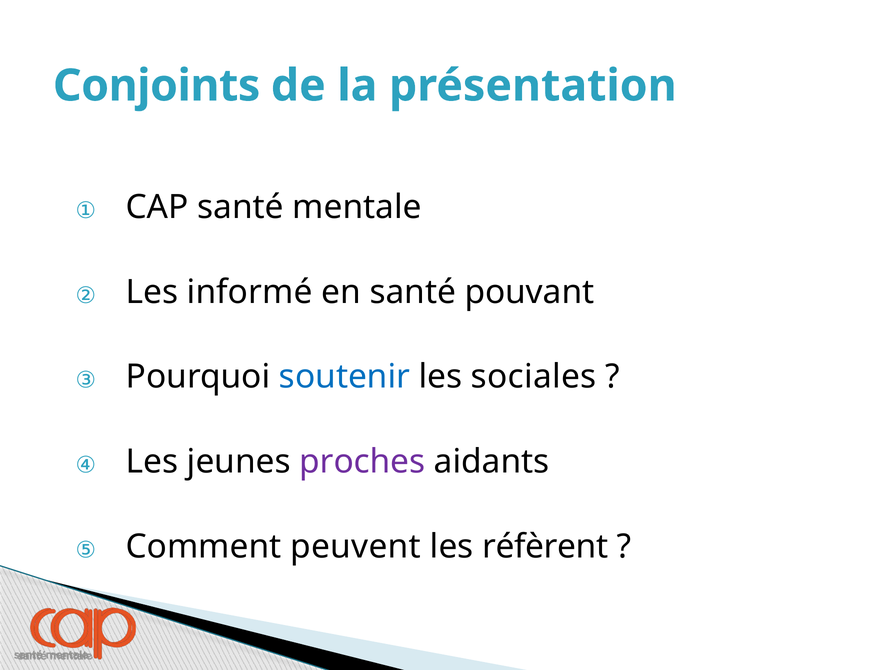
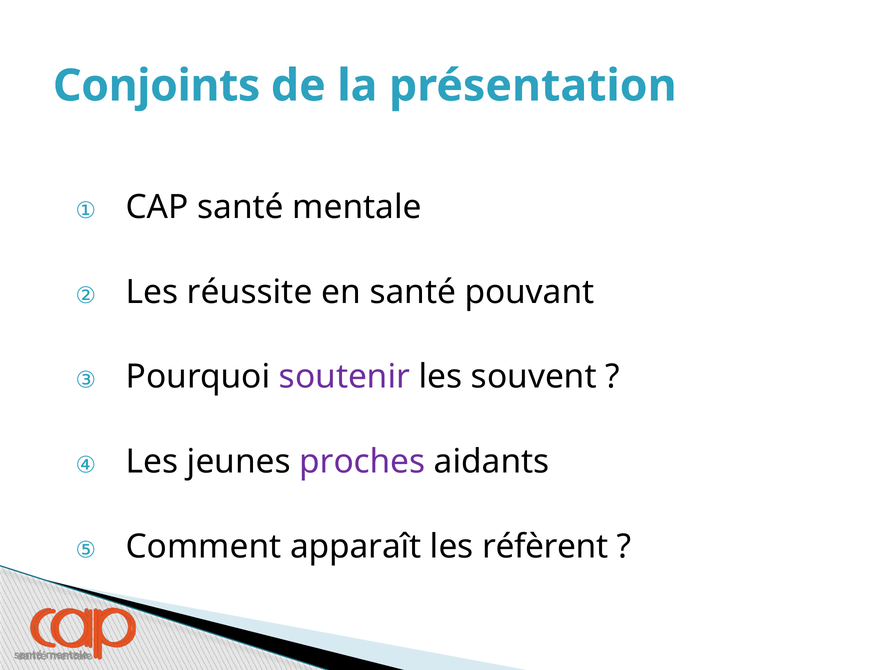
informé: informé -> réussite
soutenir colour: blue -> purple
sociales: sociales -> souvent
peuvent: peuvent -> apparaît
